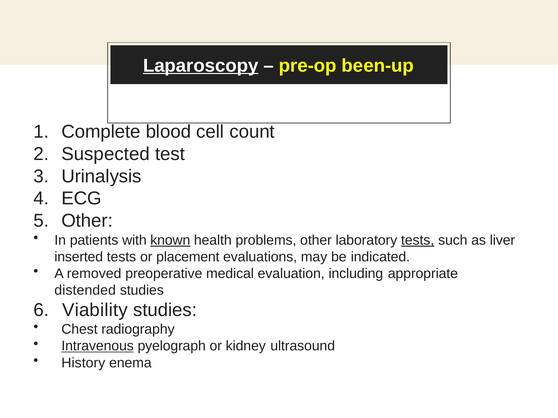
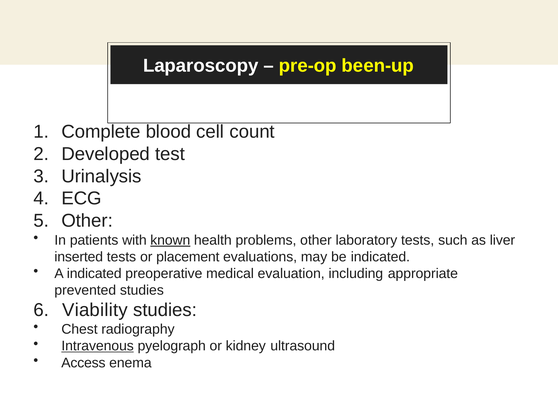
Laparoscopy underline: present -> none
Suspected: Suspected -> Developed
tests at (418, 240) underline: present -> none
A removed: removed -> indicated
distended: distended -> prevented
History: History -> Access
